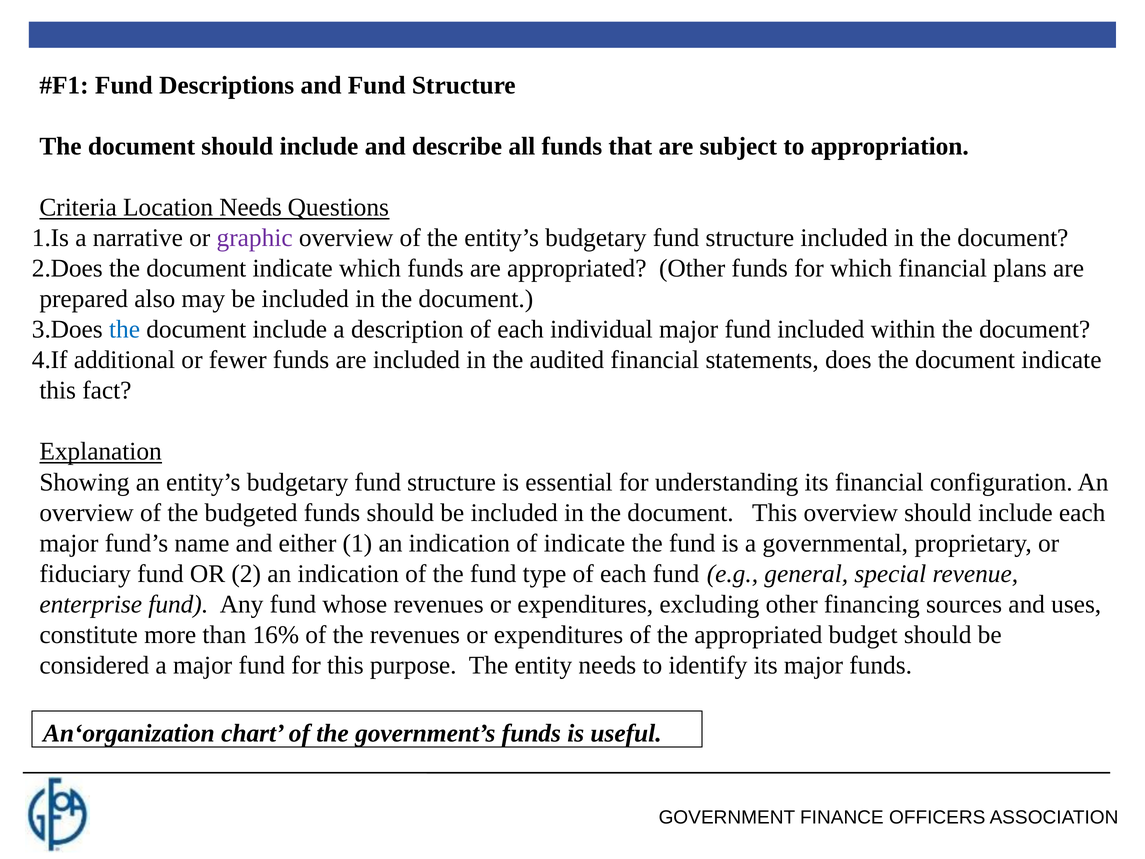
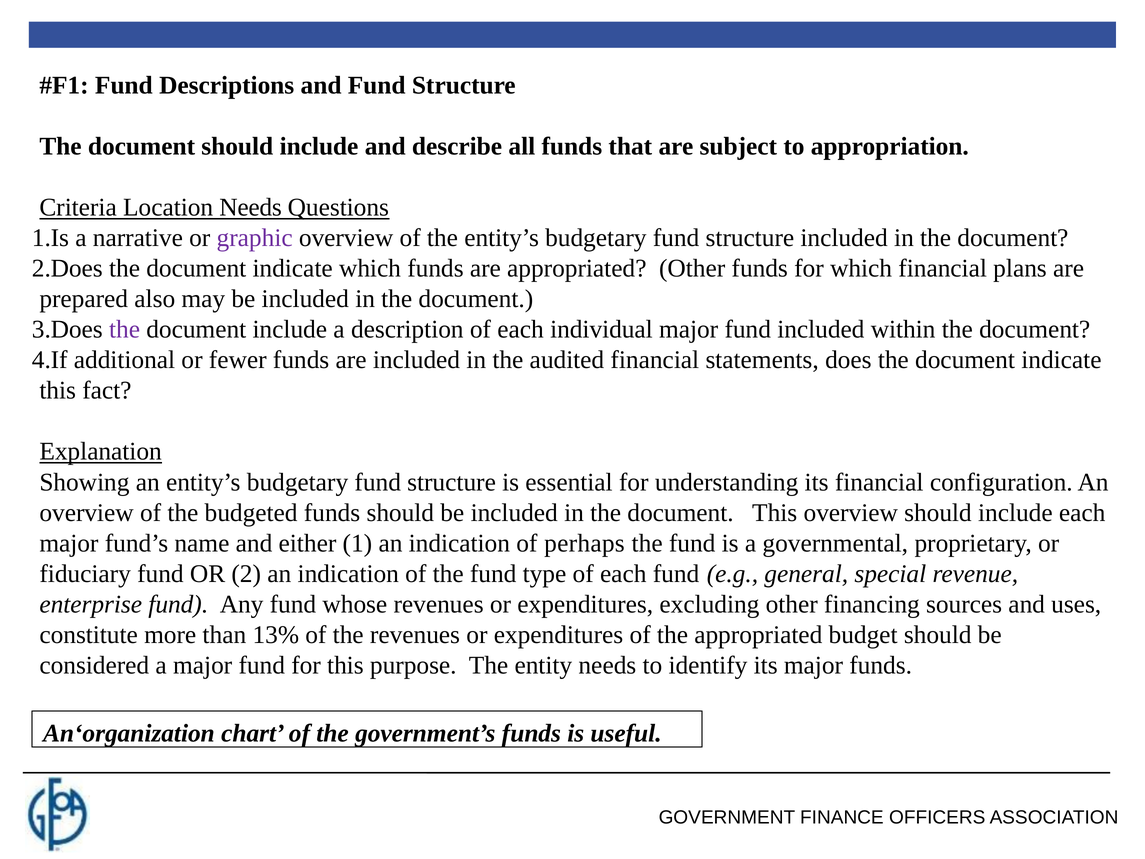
the at (125, 329) colour: blue -> purple
of indicate: indicate -> perhaps
16%: 16% -> 13%
